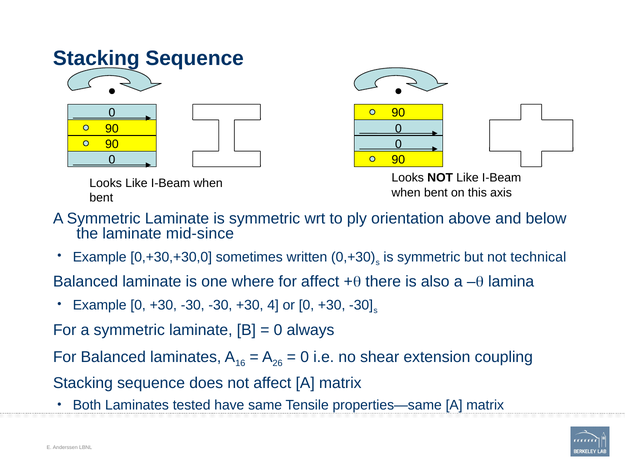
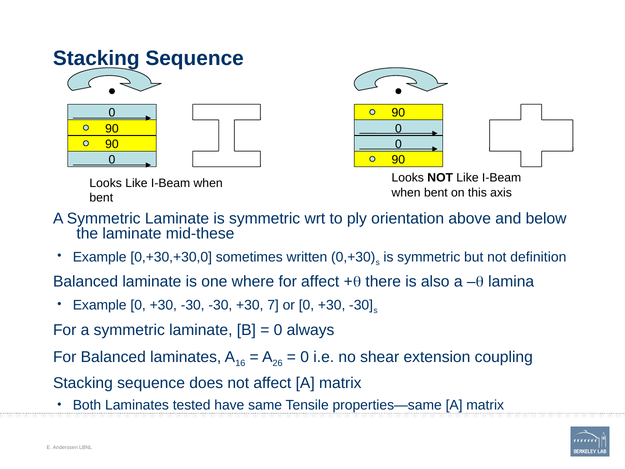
mid-since: mid-since -> mid-these
technical: technical -> definition
4: 4 -> 7
